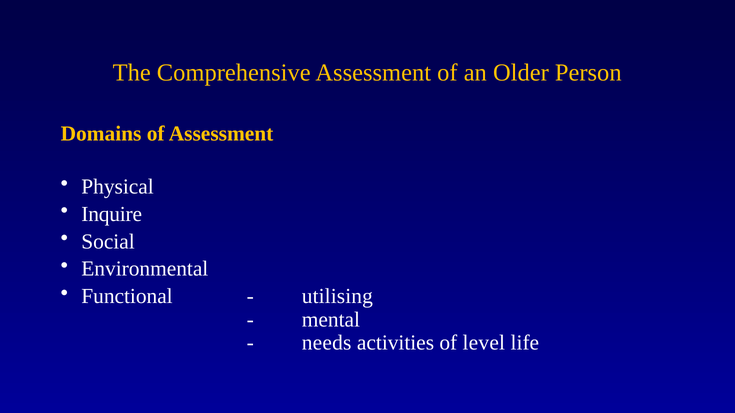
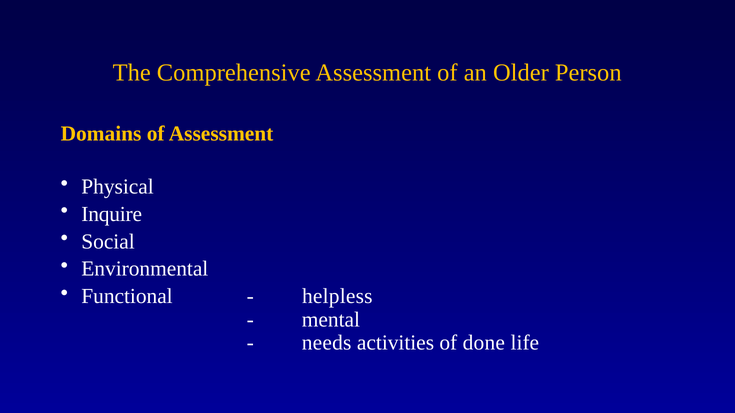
utilising: utilising -> helpless
level: level -> done
